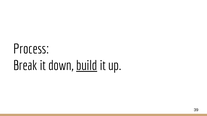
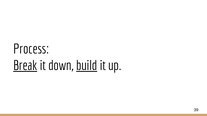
Break underline: none -> present
